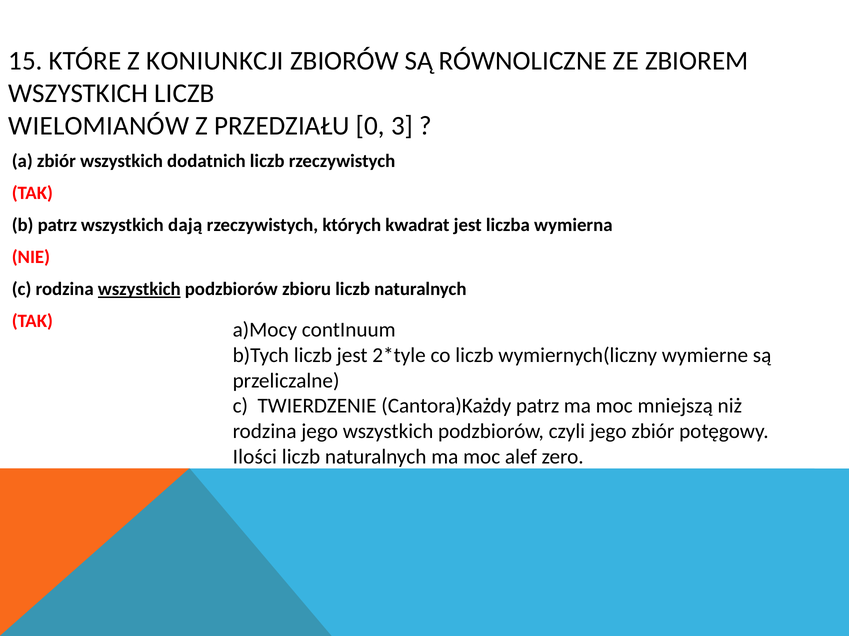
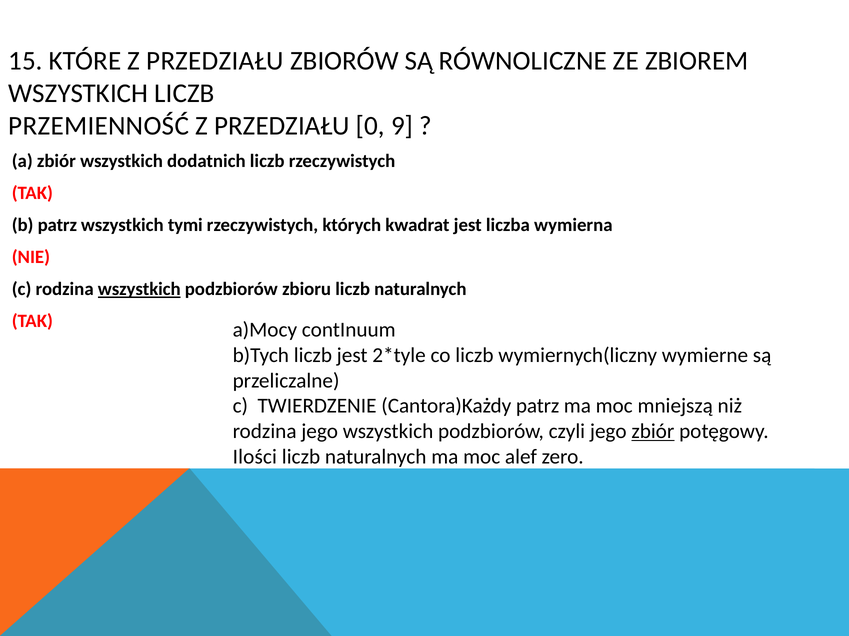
KTÓRE Z KONIUNKCJI: KONIUNKCJI -> PRZEDZIAŁU
WIELOMIANÓW: WIELOMIANÓW -> PRZEMIENNOŚĆ
3: 3 -> 9
dają: dają -> tymi
zbiór at (653, 432) underline: none -> present
